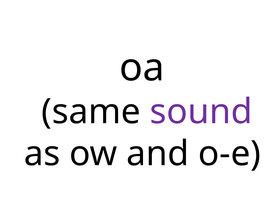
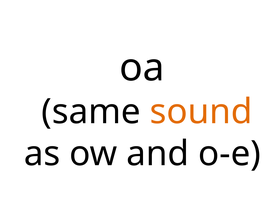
sound colour: purple -> orange
